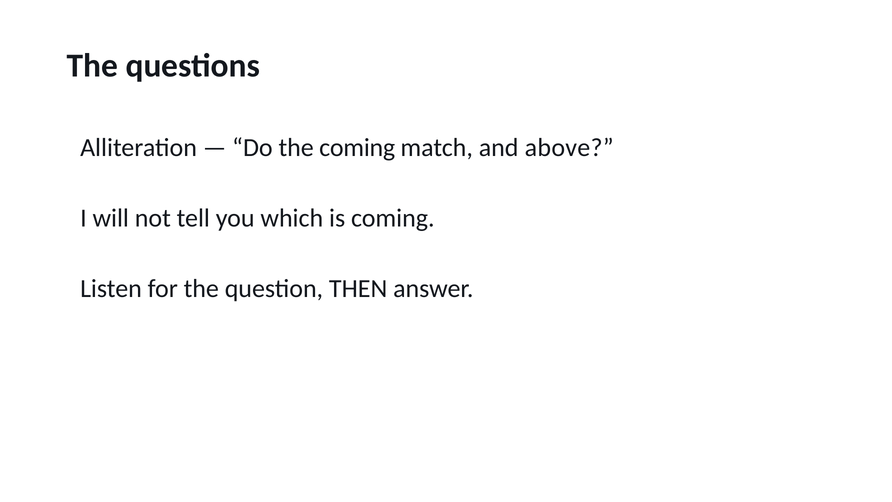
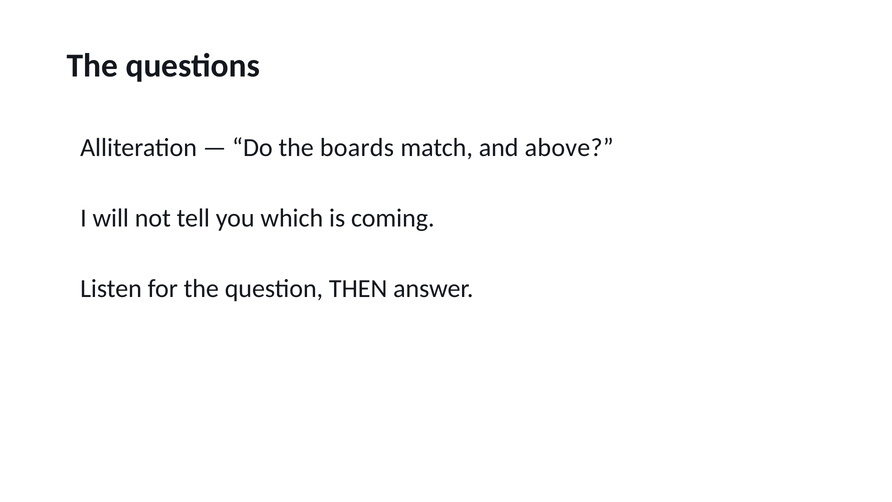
the coming: coming -> boards
